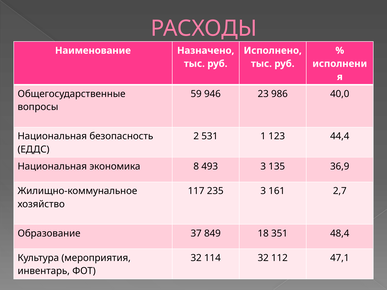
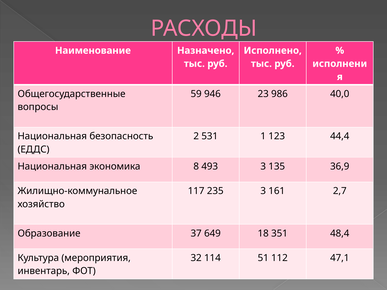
849: 849 -> 649
114 32: 32 -> 51
